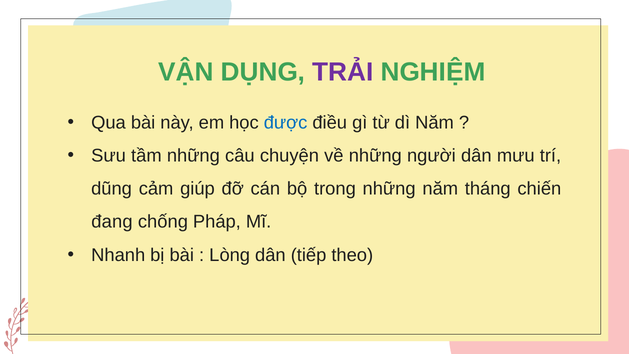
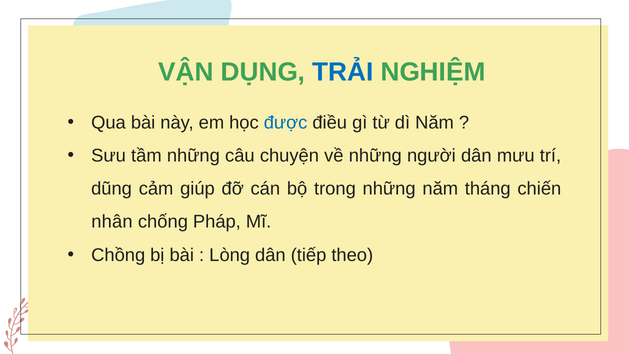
TRẢI colour: purple -> blue
đang: đang -> nhân
Nhanh: Nhanh -> Chồng
